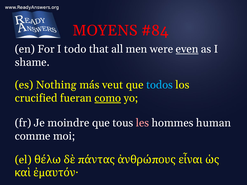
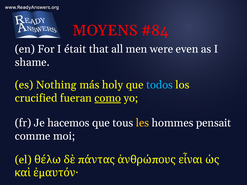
todo: todo -> était
even underline: present -> none
veut: veut -> holy
moindre: moindre -> hacemos
les colour: pink -> yellow
human: human -> pensait
